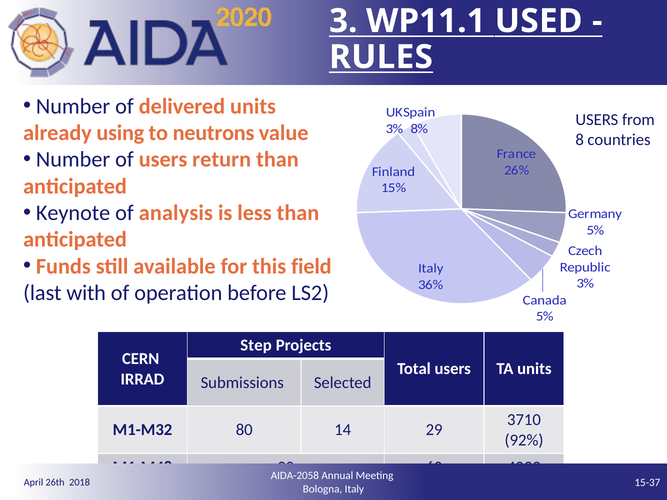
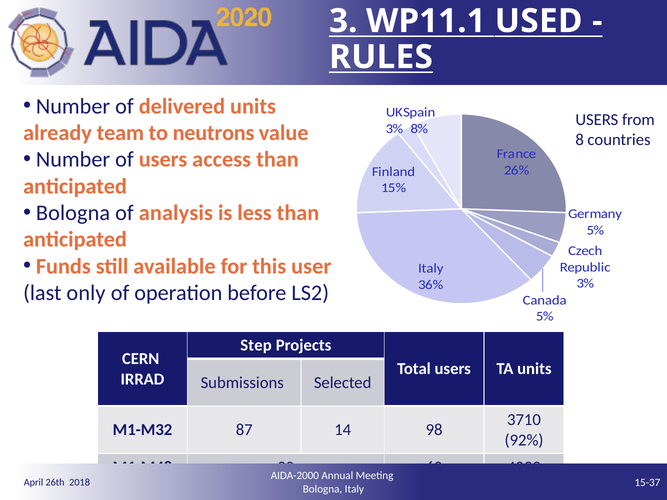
using: using -> team
return: return -> access
Keynote at (73, 213): Keynote -> Bologna
field: field -> user
with: with -> only
80: 80 -> 87
29: 29 -> 98
AIDA-2058: AIDA-2058 -> AIDA-2000
